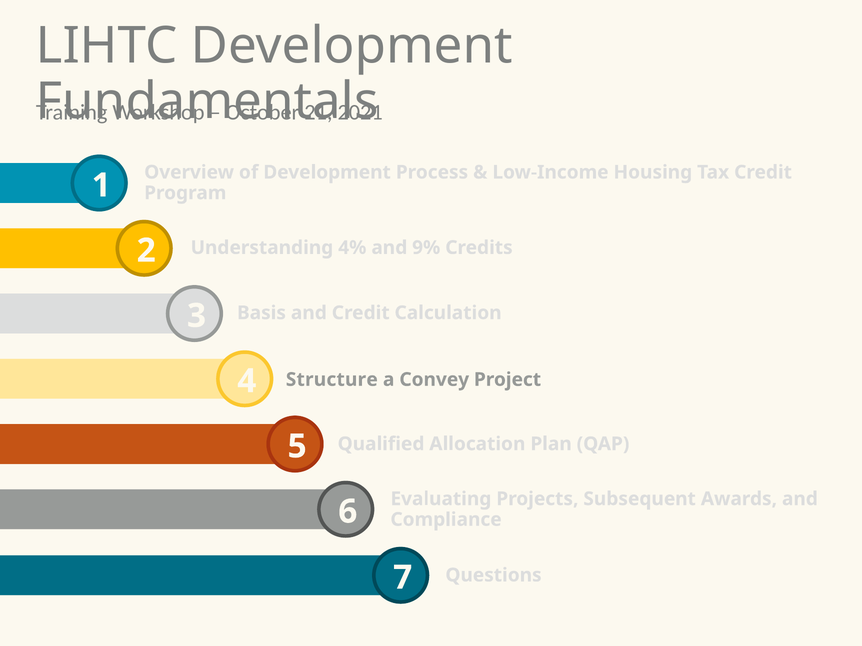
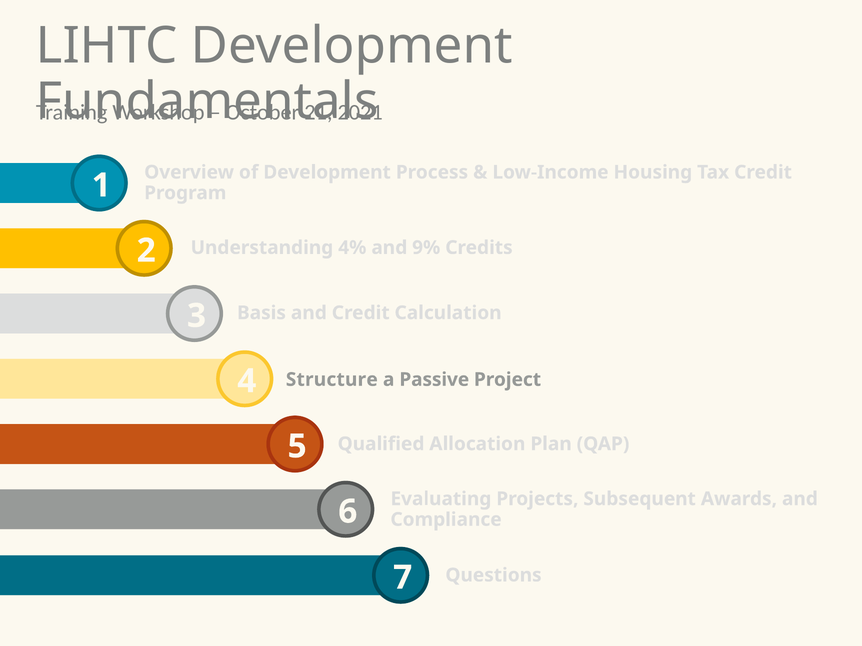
Convey: Convey -> Passive
